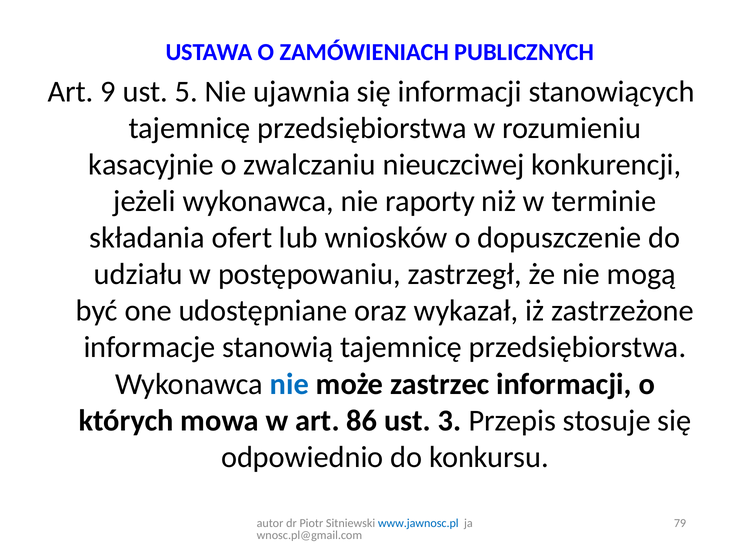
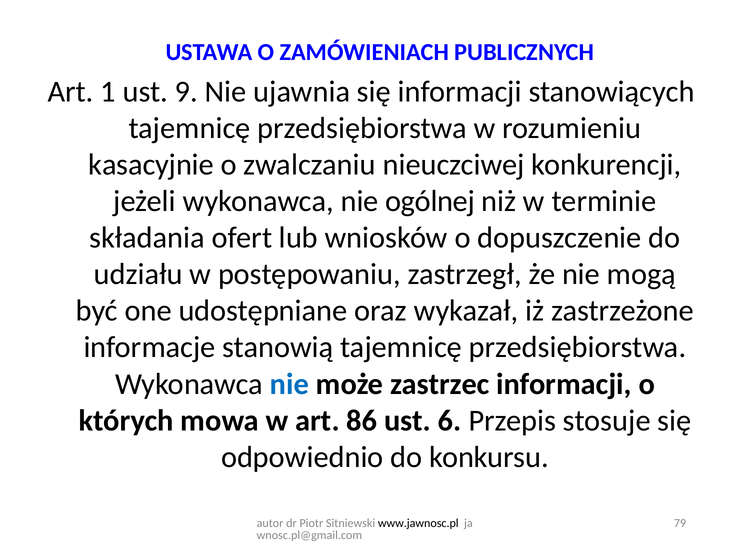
9: 9 -> 1
5: 5 -> 9
raporty: raporty -> ogólnej
3: 3 -> 6
www.jawnosc.pl colour: blue -> black
